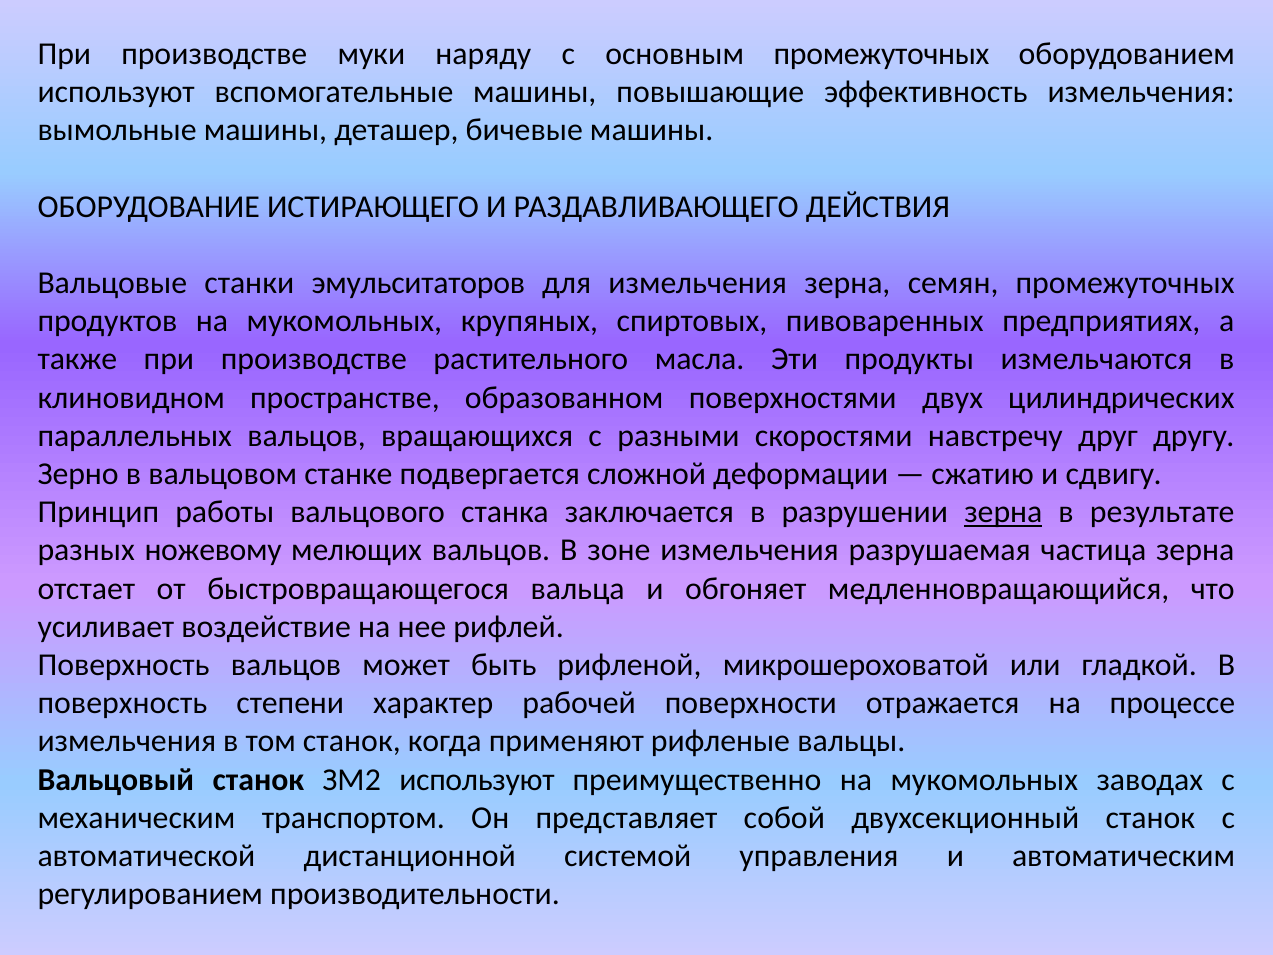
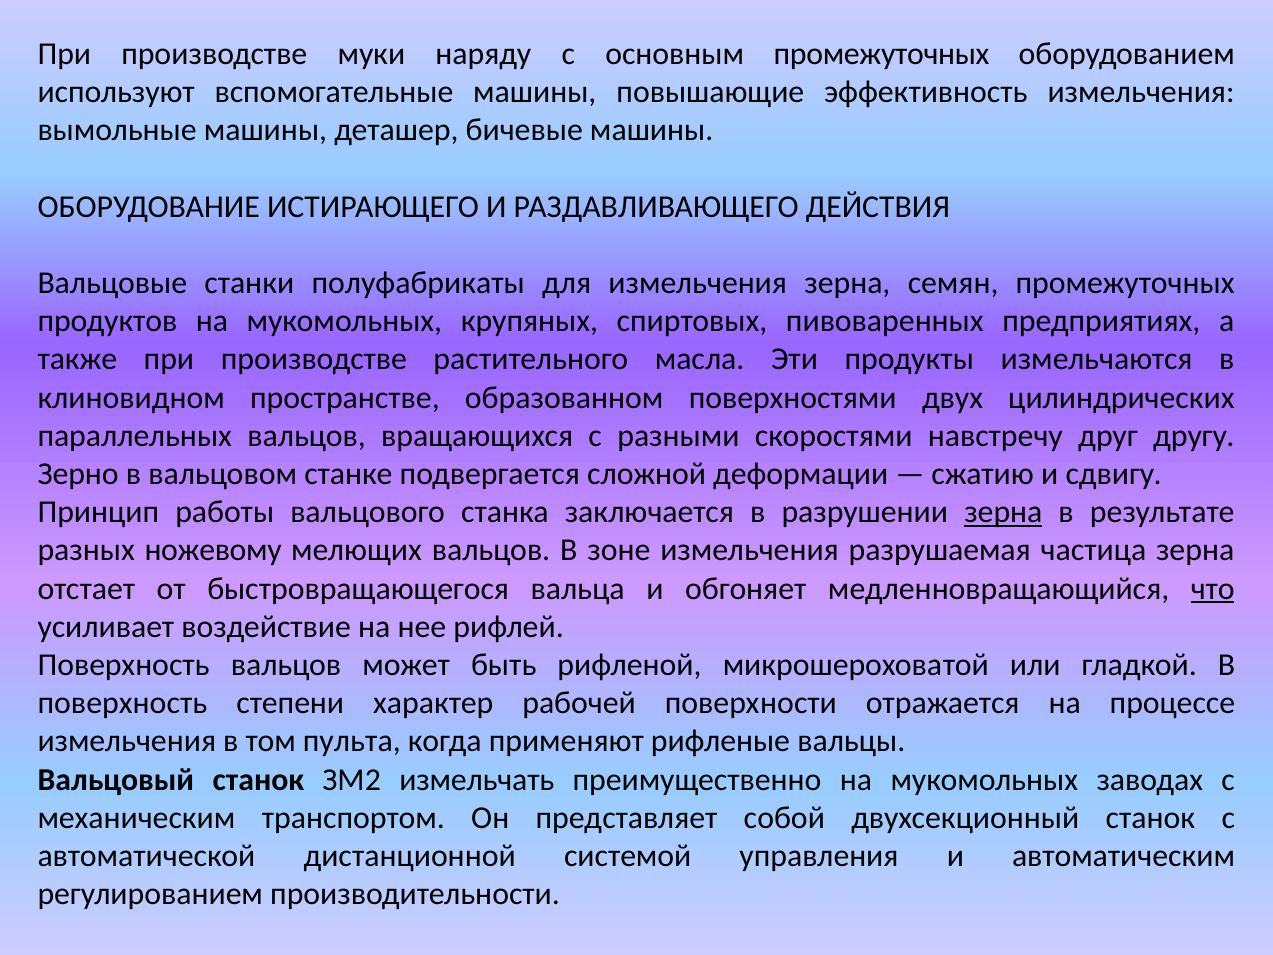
эмульситаторов: эмульситаторов -> полуфабрикаты
что underline: none -> present
том станок: станок -> пульта
ЗМ2 используют: используют -> измельчать
